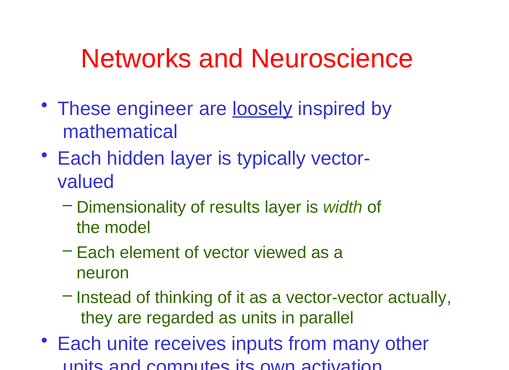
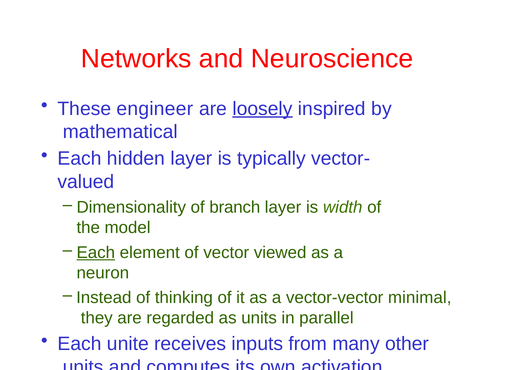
results: results -> branch
Each at (96, 252) underline: none -> present
actually: actually -> minimal
